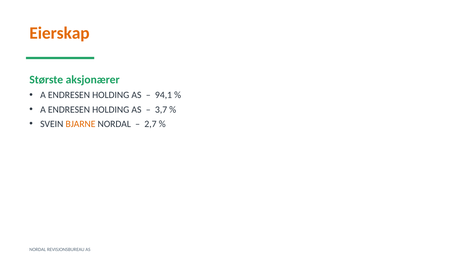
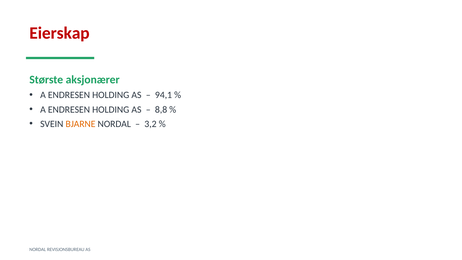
Eierskap colour: orange -> red
3,7: 3,7 -> 8,8
2,7: 2,7 -> 3,2
